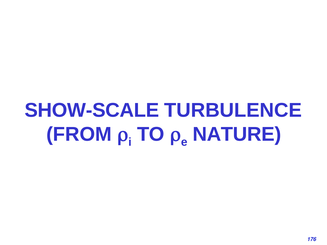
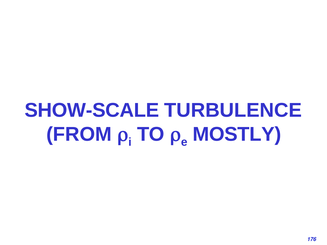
NATURE: NATURE -> MOSTLY
